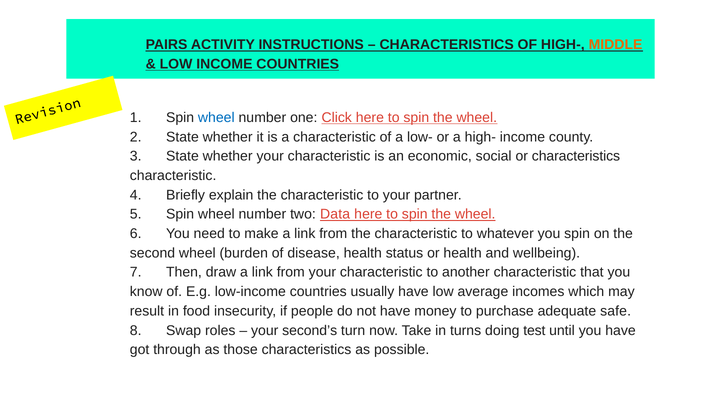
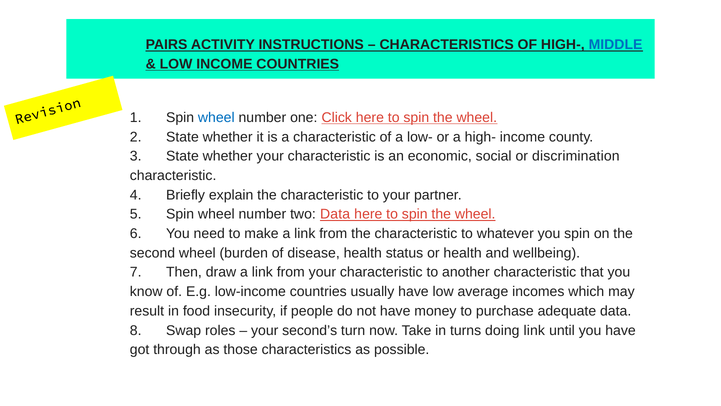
MIDDLE colour: orange -> blue
or characteristics: characteristics -> discrimination
adequate safe: safe -> data
doing test: test -> link
